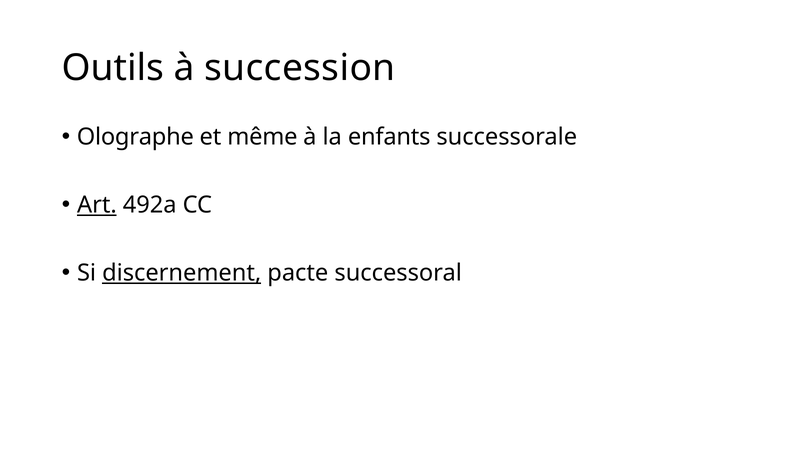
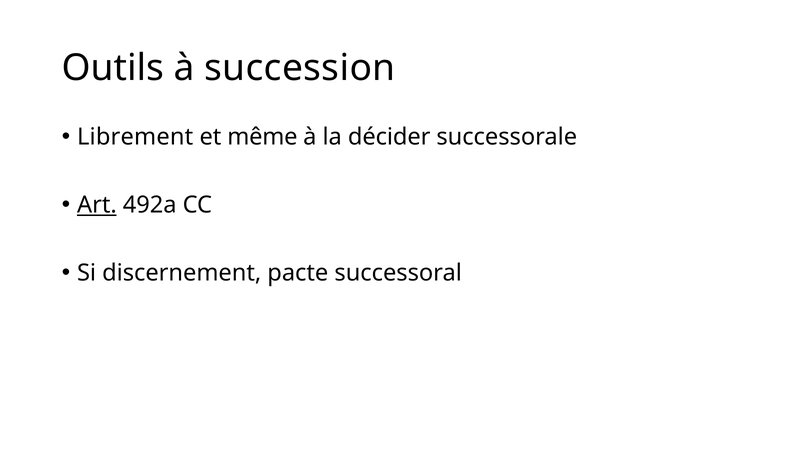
Olographe: Olographe -> Librement
enfants: enfants -> décider
discernement underline: present -> none
